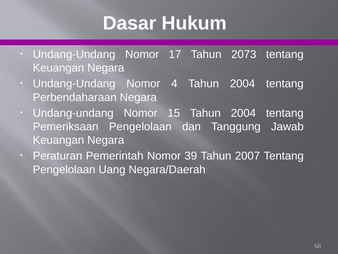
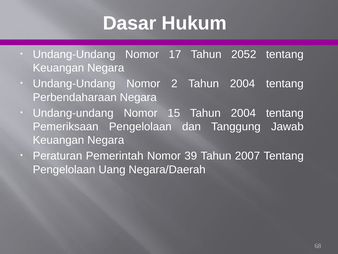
2073: 2073 -> 2052
4: 4 -> 2
